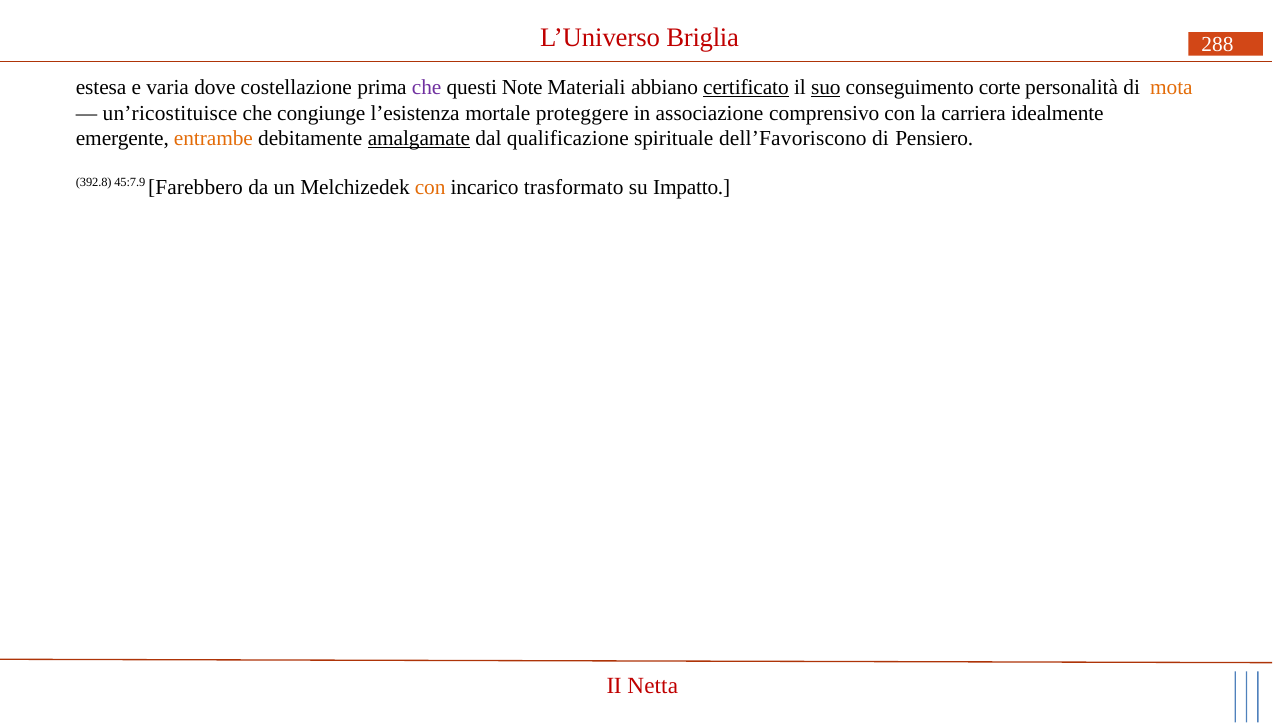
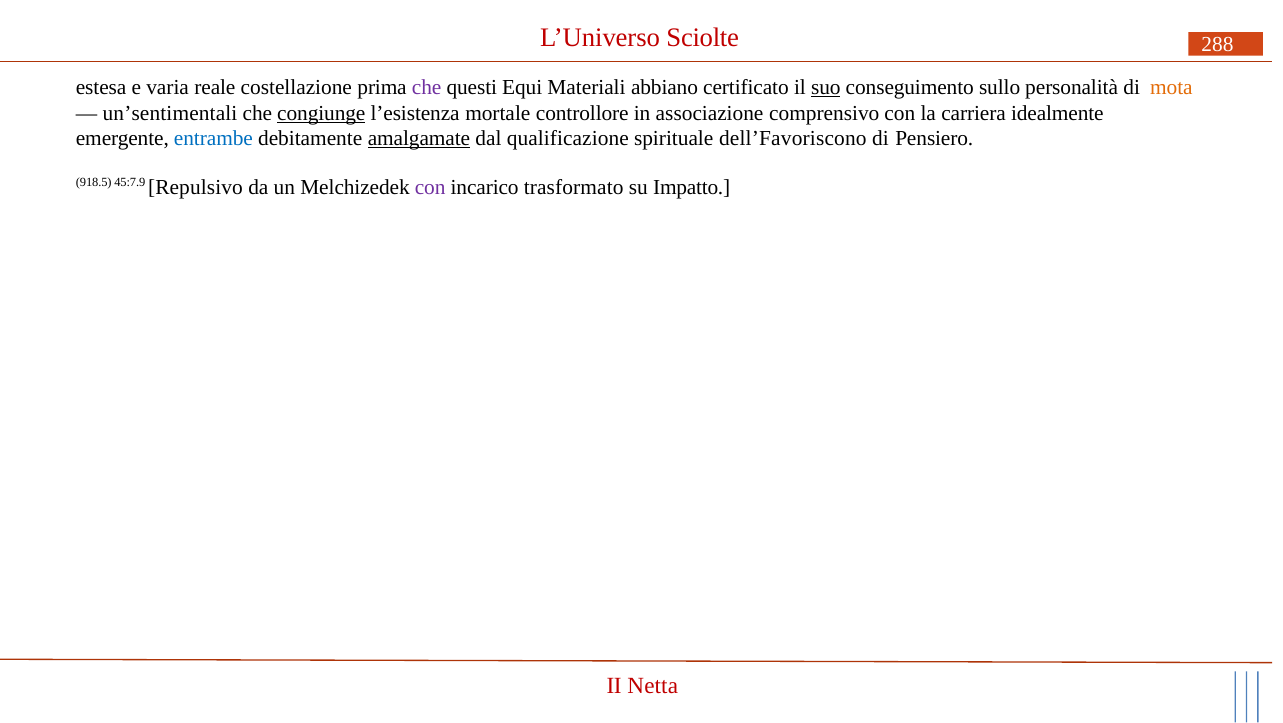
Briglia: Briglia -> Sciolte
dove: dove -> reale
Note: Note -> Equi
certificato underline: present -> none
corte: corte -> sullo
un’ricostituisce: un’ricostituisce -> un’sentimentali
congiunge underline: none -> present
proteggere: proteggere -> controllore
entrambe colour: orange -> blue
392.8: 392.8 -> 918.5
Farebbero: Farebbero -> Repulsivo
con at (430, 188) colour: orange -> purple
